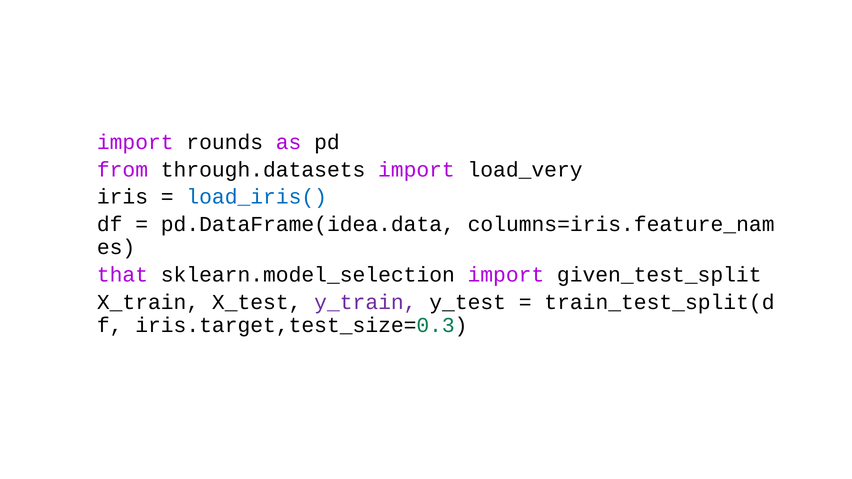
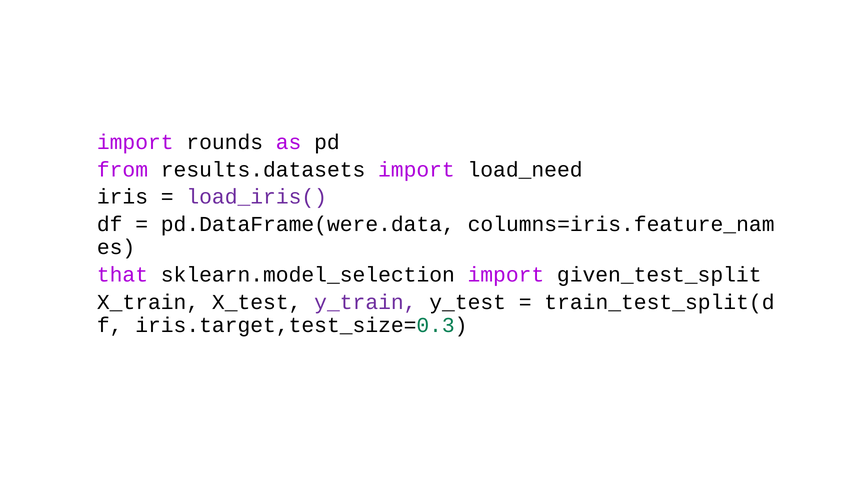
through.datasets: through.datasets -> results.datasets
load_very: load_very -> load_need
load_iris( colour: blue -> purple
pd.DataFrame(idea.data: pd.DataFrame(idea.data -> pd.DataFrame(were.data
